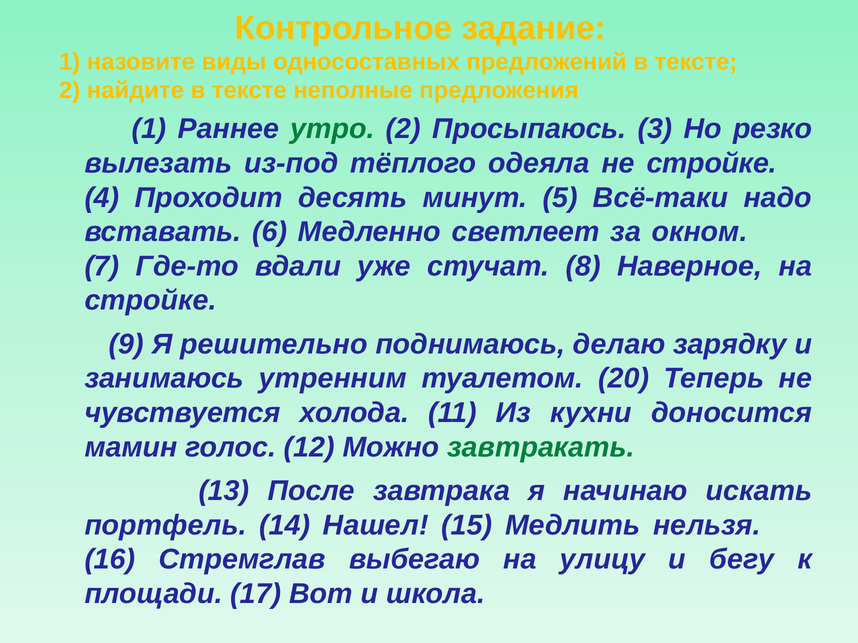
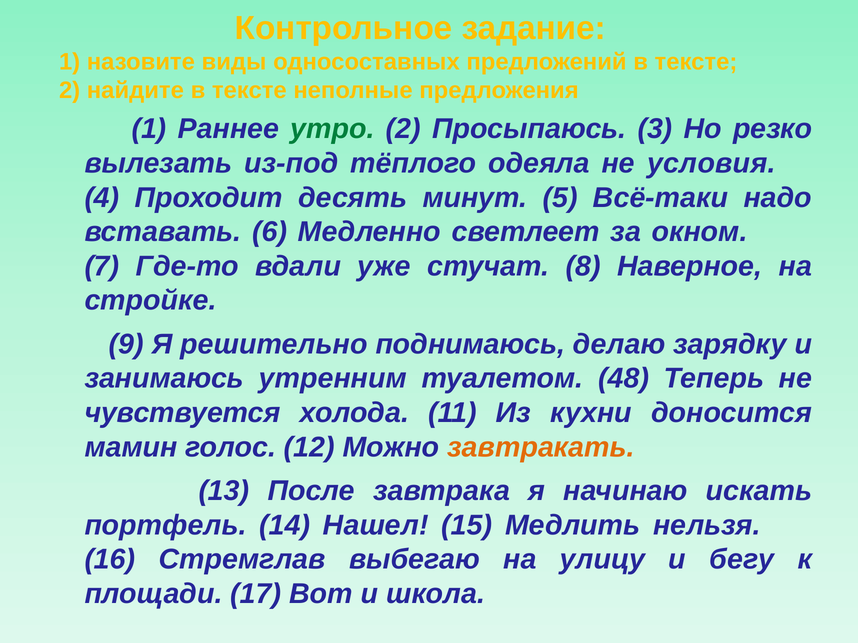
не стройке: стройке -> условия
20: 20 -> 48
завтракать colour: green -> orange
